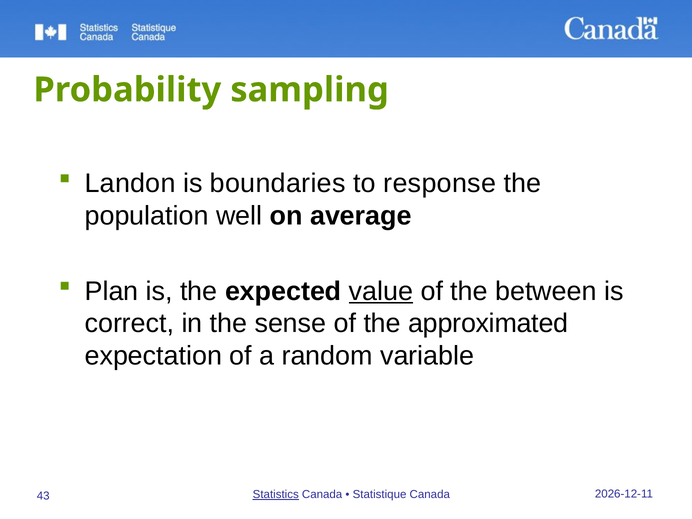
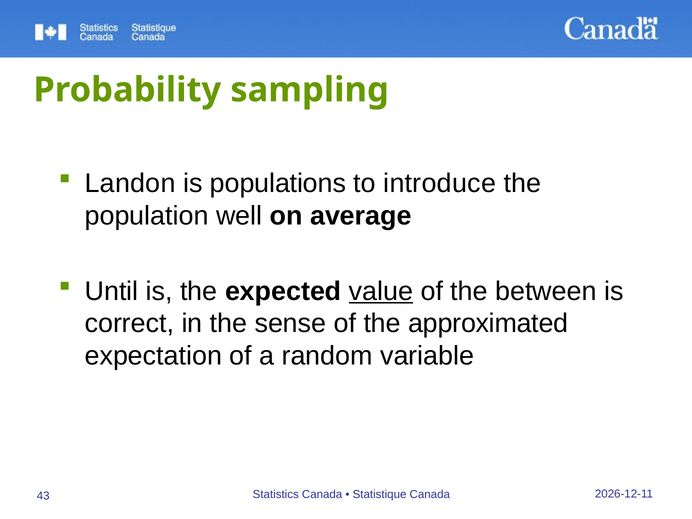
boundaries: boundaries -> populations
response: response -> introduce
Plan: Plan -> Until
Statistics underline: present -> none
